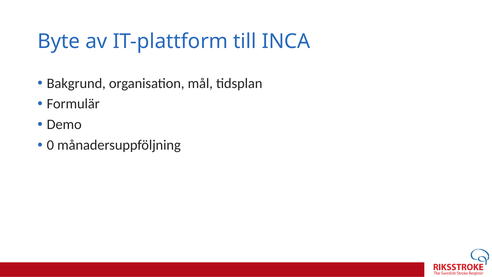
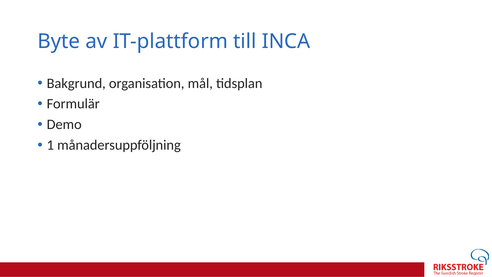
0: 0 -> 1
